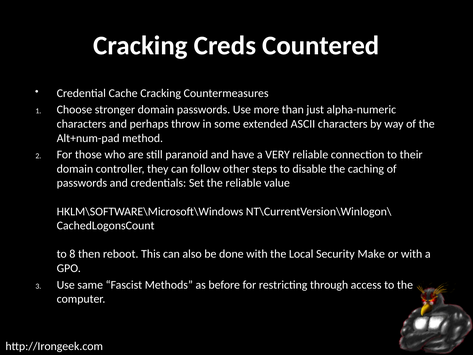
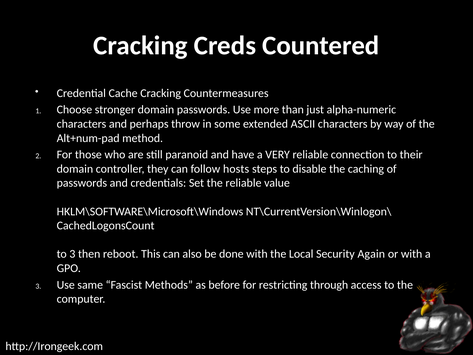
other: other -> hosts
to 8: 8 -> 3
Make: Make -> Again
